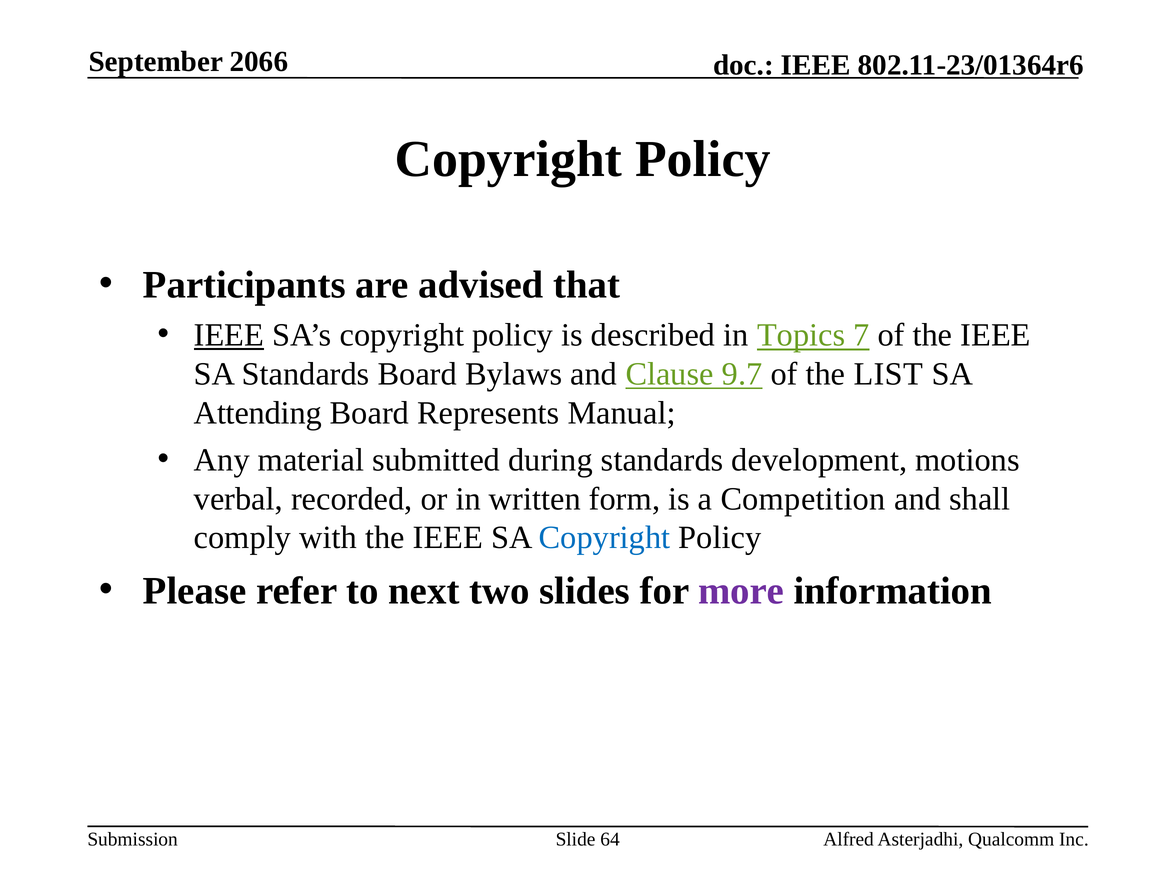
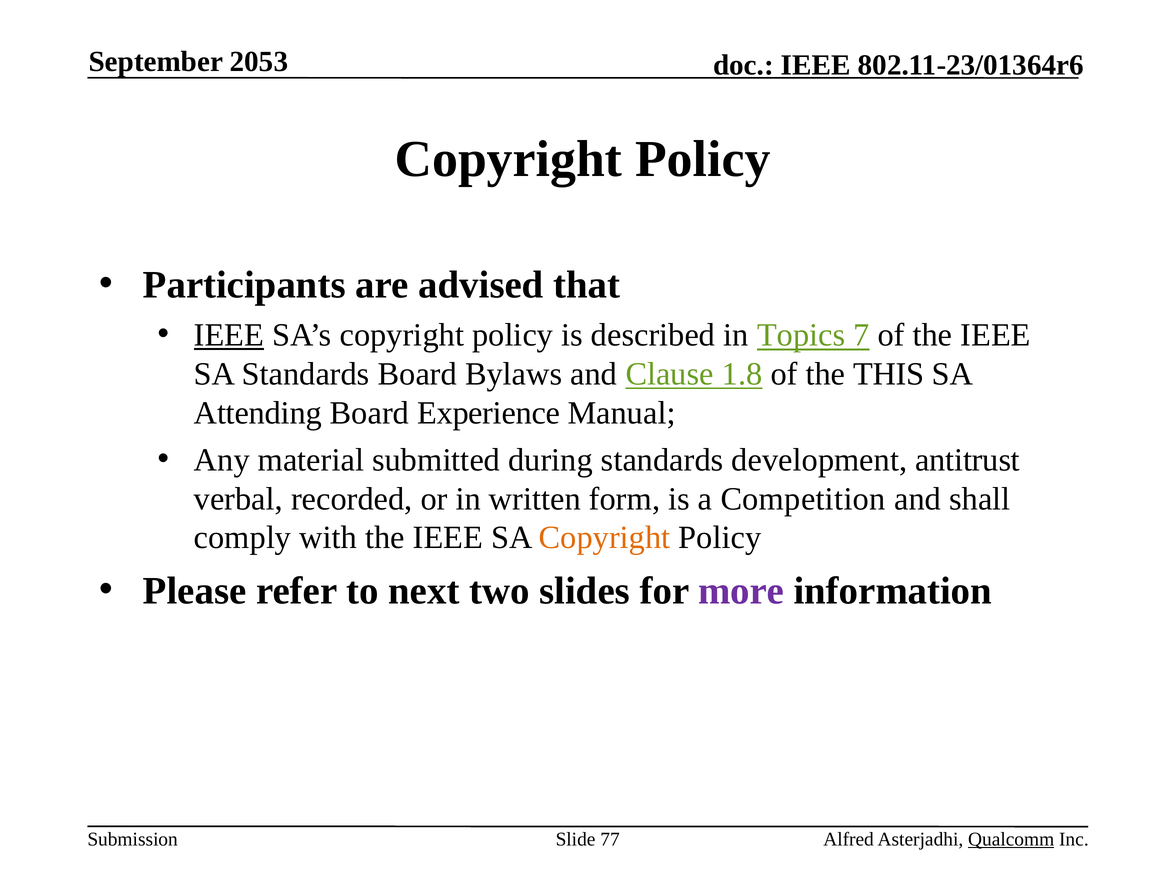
2066: 2066 -> 2053
9.7: 9.7 -> 1.8
LIST: LIST -> THIS
Represents: Represents -> Experience
motions: motions -> antitrust
Copyright at (605, 537) colour: blue -> orange
64: 64 -> 77
Qualcomm underline: none -> present
